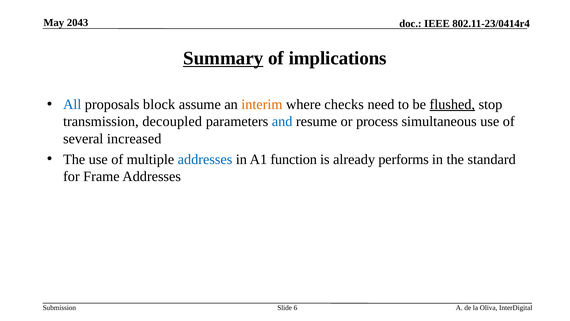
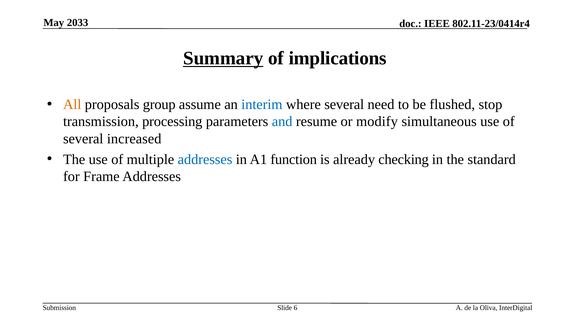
2043: 2043 -> 2033
All colour: blue -> orange
block: block -> group
interim colour: orange -> blue
where checks: checks -> several
flushed underline: present -> none
decoupled: decoupled -> processing
process: process -> modify
performs: performs -> checking
